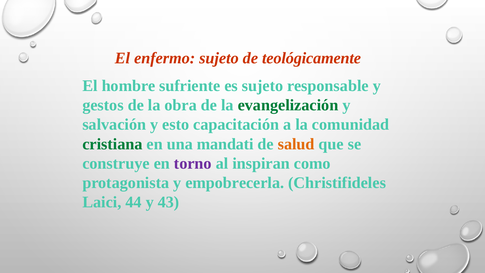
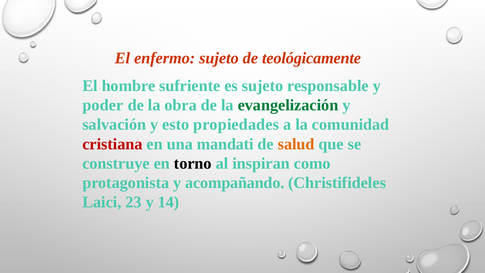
gestos: gestos -> poder
capacitación: capacitación -> propiedades
cristiana colour: green -> red
torno colour: purple -> black
empobrecerla: empobrecerla -> acompañando
44: 44 -> 23
43: 43 -> 14
